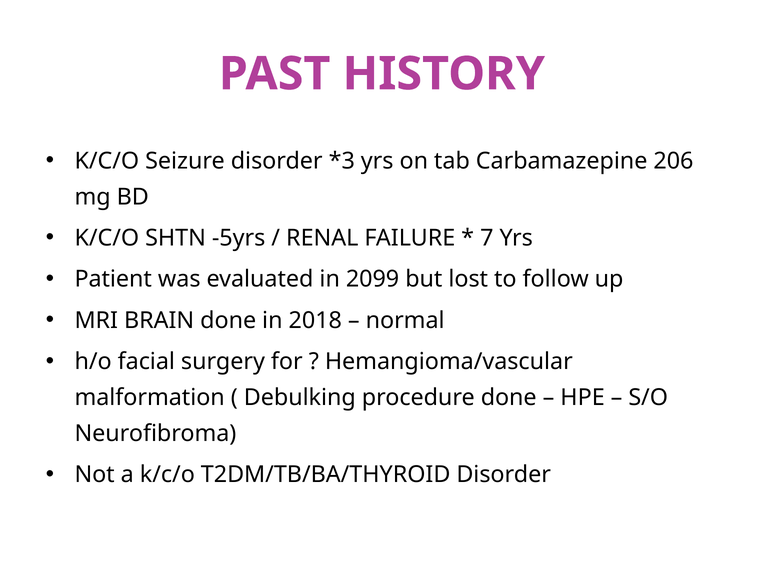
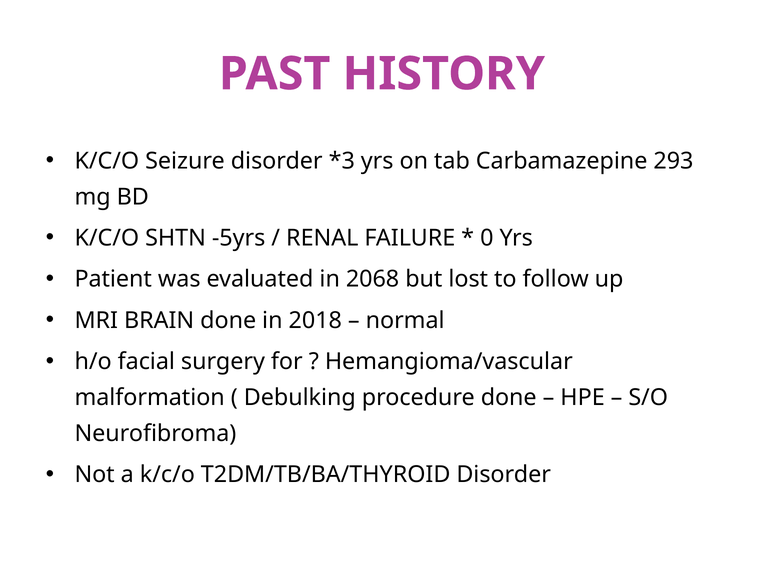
206: 206 -> 293
7: 7 -> 0
2099: 2099 -> 2068
